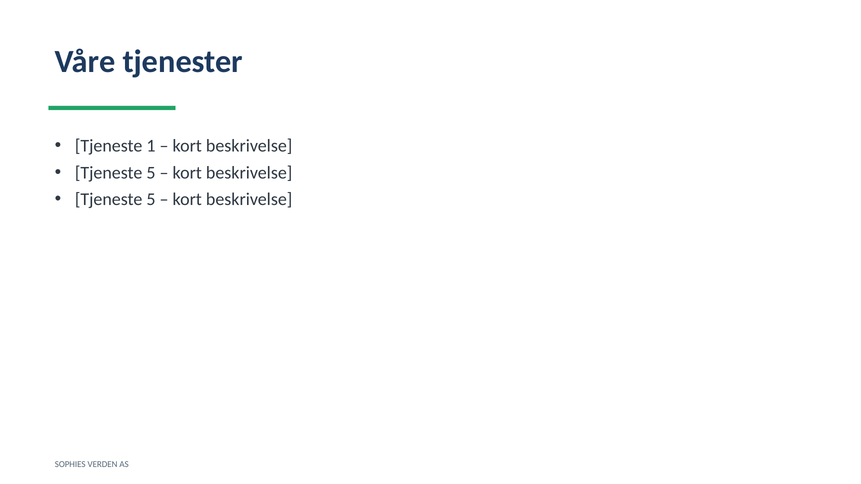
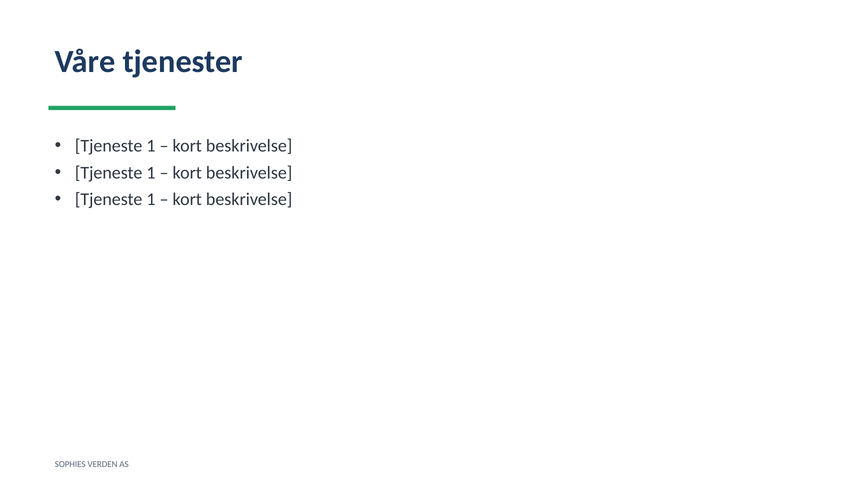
5 at (151, 173): 5 -> 1
5 at (151, 200): 5 -> 1
